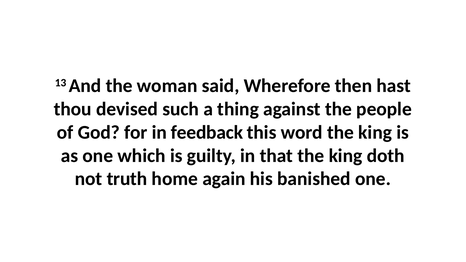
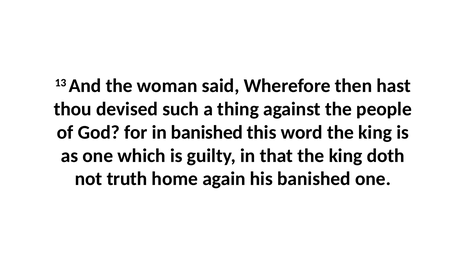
in feedback: feedback -> banished
